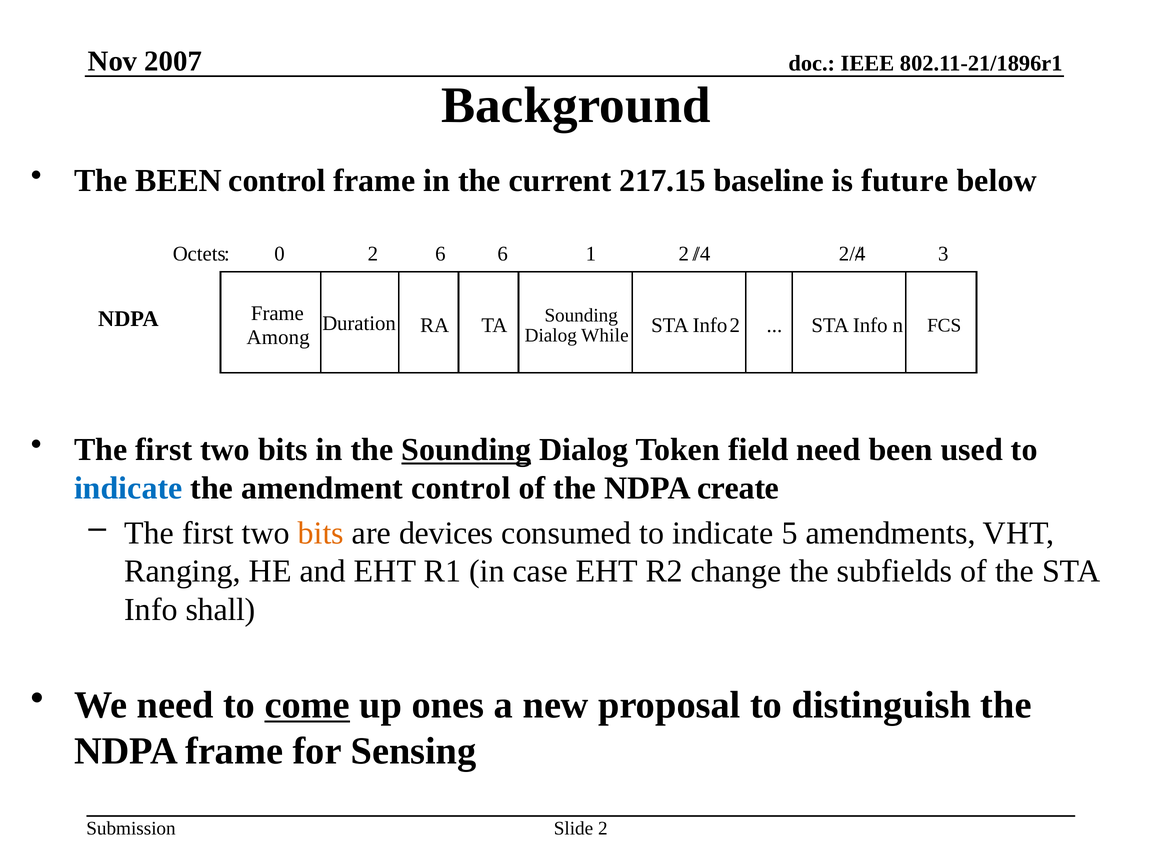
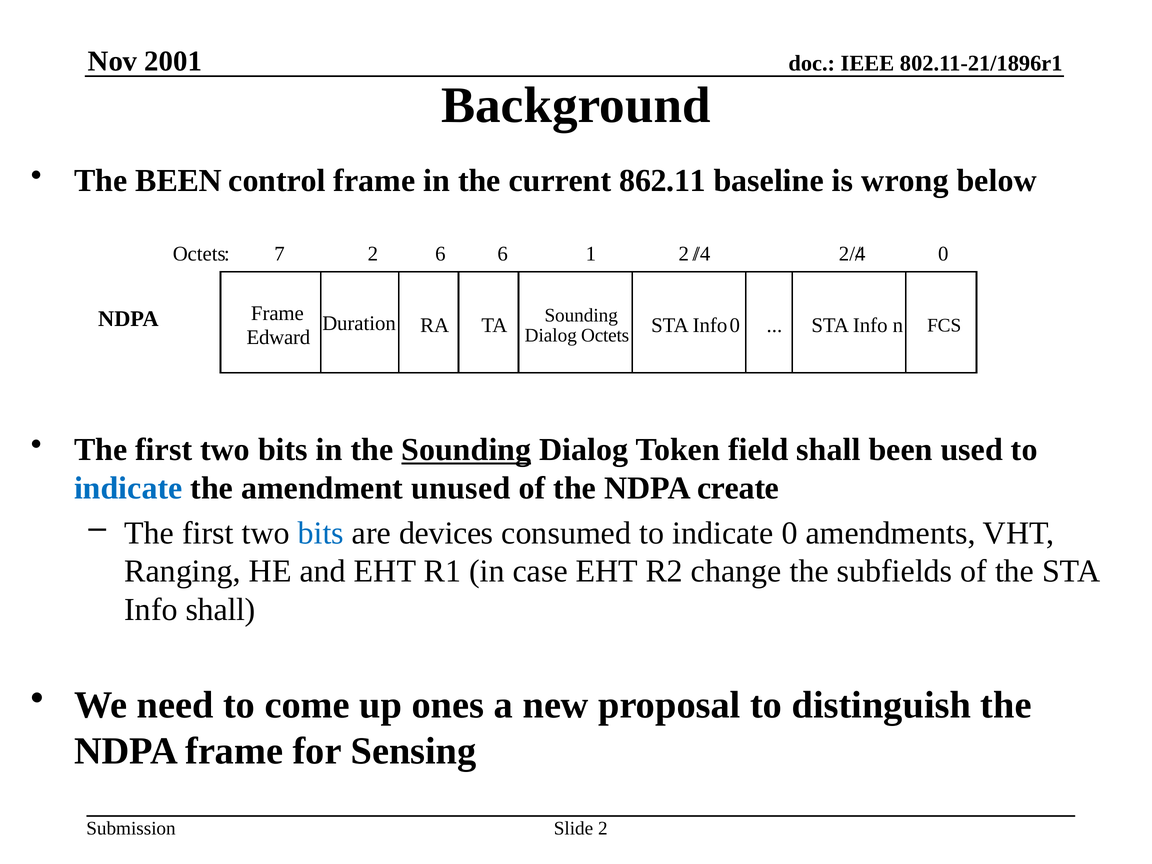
2007: 2007 -> 2001
217.15: 217.15 -> 862.11
future: future -> wrong
0: 0 -> 7
3 at (943, 254): 3 -> 0
Dialog While: While -> Octets
Info 2: 2 -> 0
Among: Among -> Edward
field need: need -> shall
amendment control: control -> unused
bits at (321, 533) colour: orange -> blue
indicate 5: 5 -> 0
come underline: present -> none
